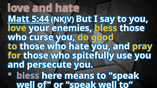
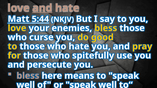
and at (42, 8) underline: none -> present
